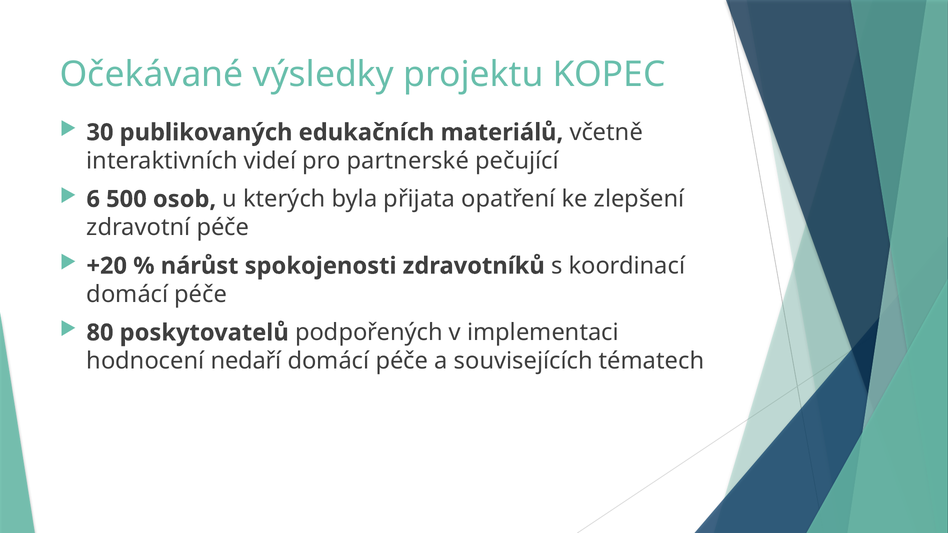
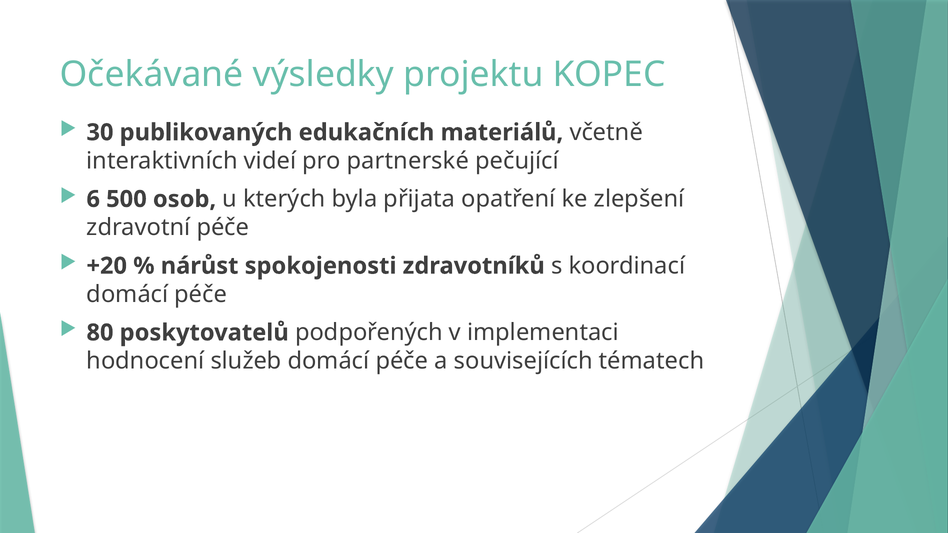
nedaří: nedaří -> služeb
